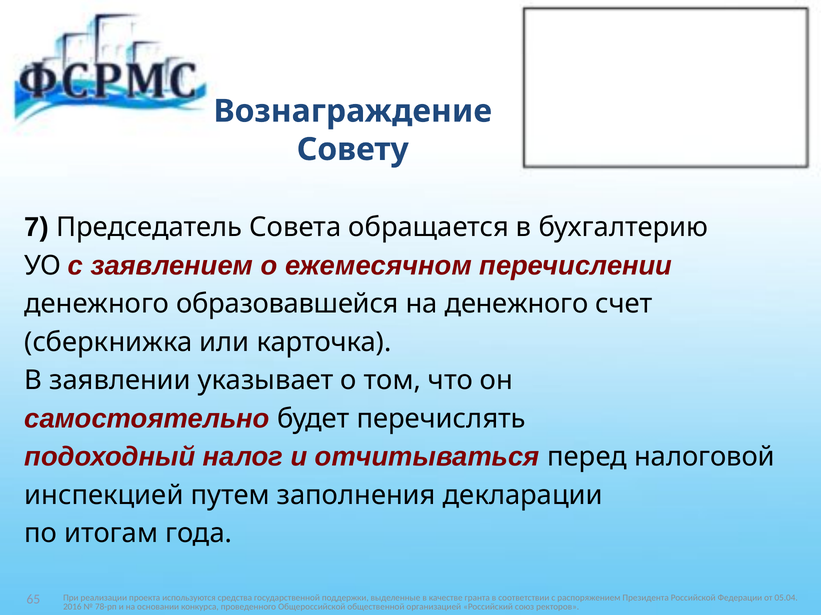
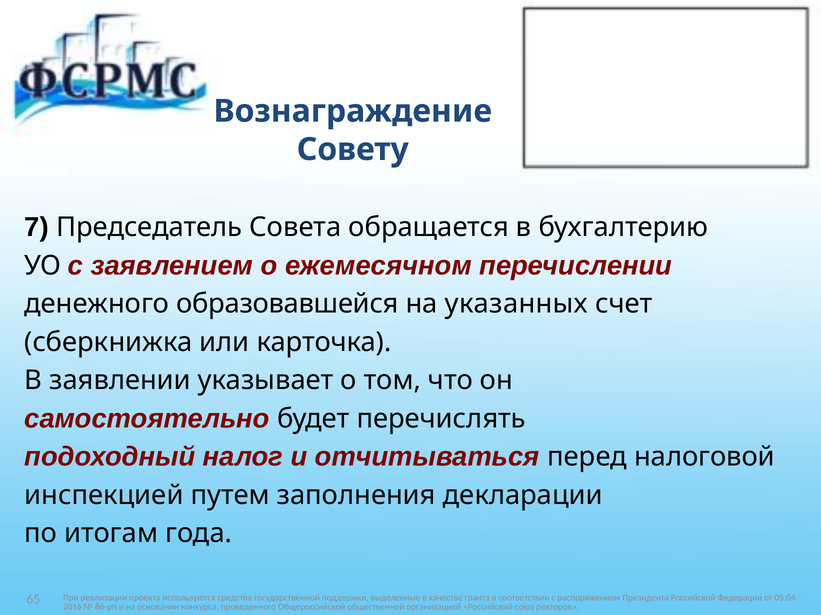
на денежного: денежного -> указанных
78-рп: 78-рп -> 86-рп
